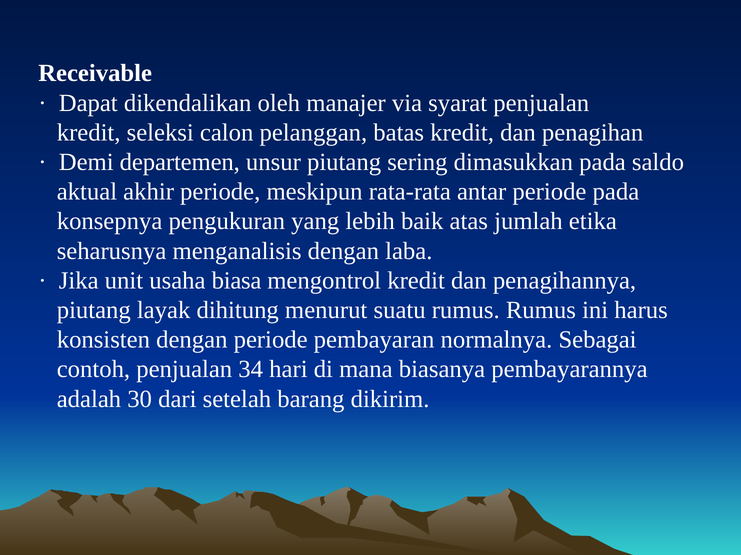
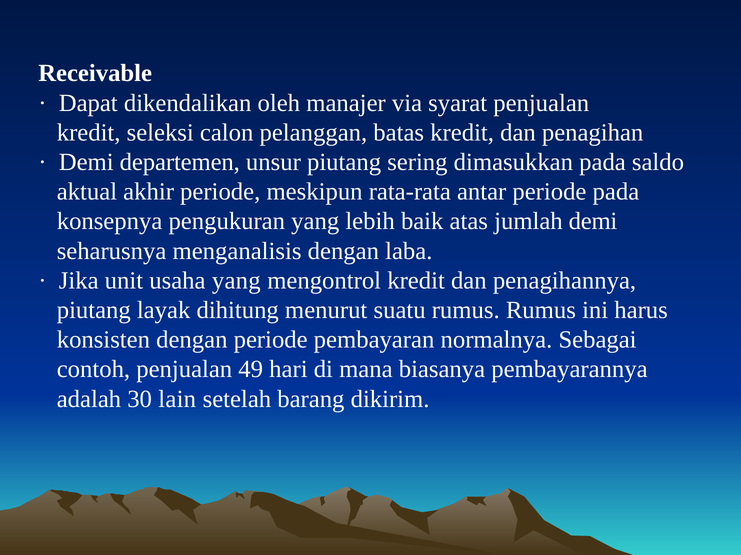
jumlah etika: etika -> demi
usaha biasa: biasa -> yang
34: 34 -> 49
dari: dari -> lain
